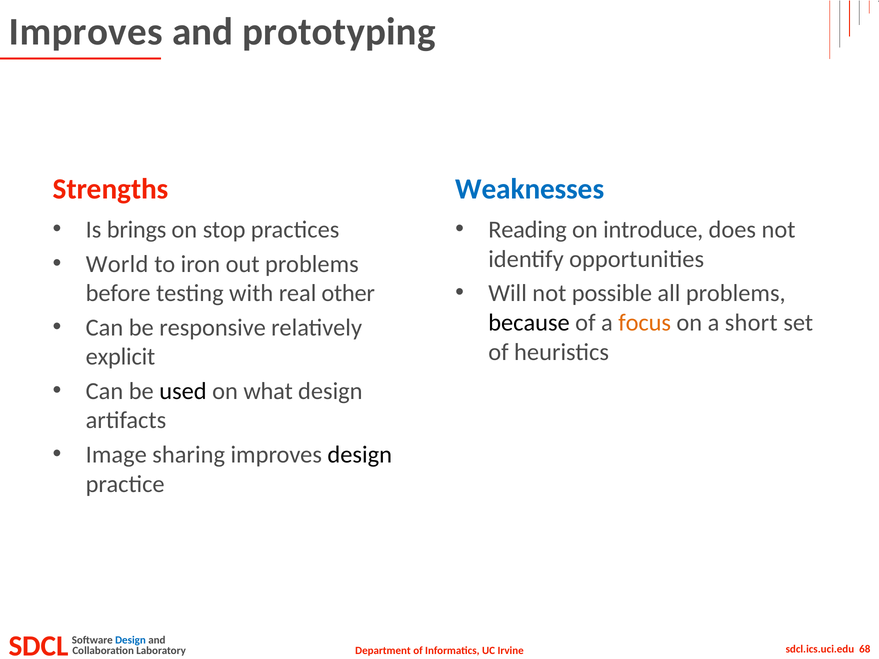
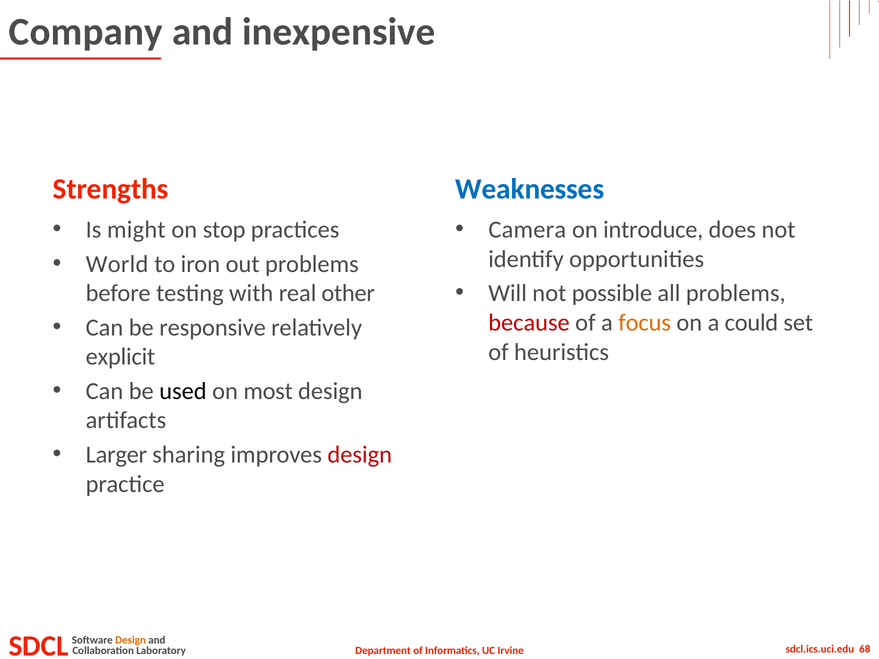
Improves at (86, 32): Improves -> Company
prototyping: prototyping -> inexpensive
brings: brings -> might
Reading: Reading -> Camera
because colour: black -> red
short: short -> could
what: what -> most
Image: Image -> Larger
design at (360, 455) colour: black -> red
Design at (131, 640) colour: blue -> orange
